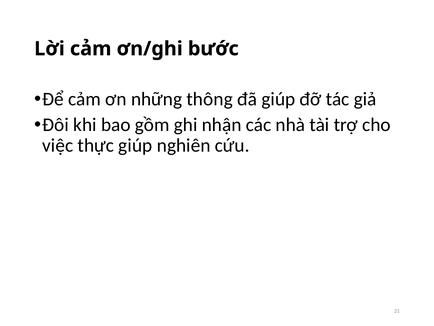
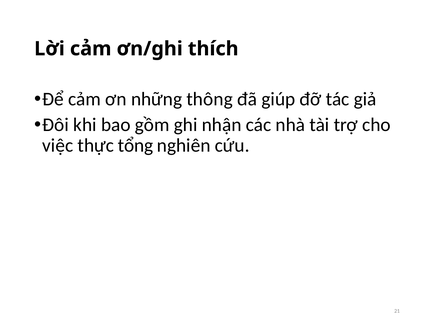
bước: bước -> thích
thực giúp: giúp -> tổng
